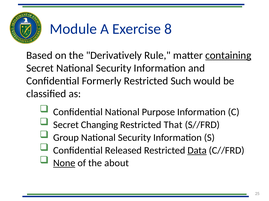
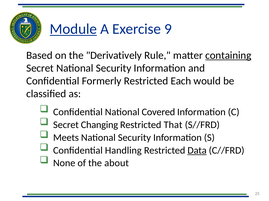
Module underline: none -> present
8: 8 -> 9
Such: Such -> Each
Purpose: Purpose -> Covered
Group: Group -> Meets
Released: Released -> Handling
None underline: present -> none
